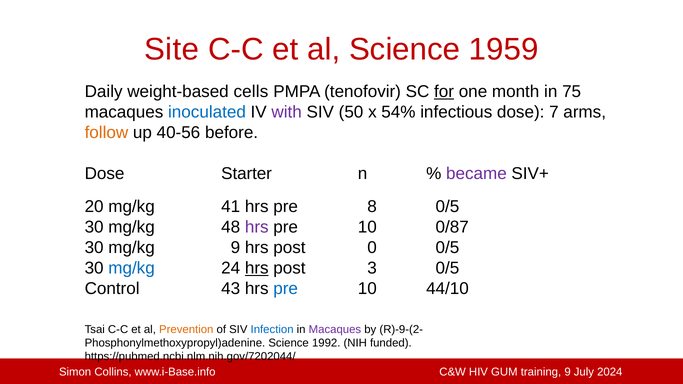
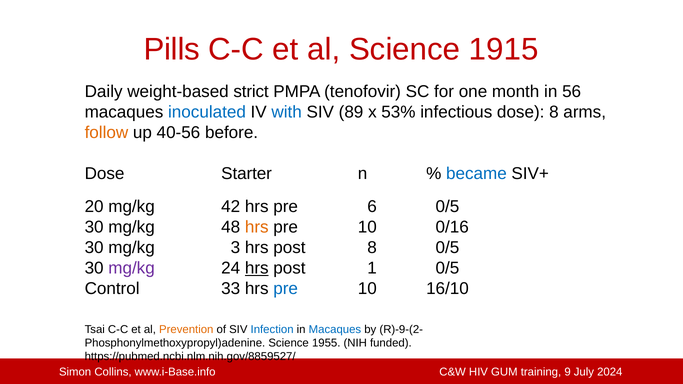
Site: Site -> Pills
1959: 1959 -> 1915
cells: cells -> strict
for underline: present -> none
75: 75 -> 56
with colour: purple -> blue
50: 50 -> 89
54%: 54% -> 53%
dose 7: 7 -> 8
became colour: purple -> blue
41: 41 -> 42
8: 8 -> 6
hrs at (257, 227) colour: purple -> orange
0/87: 0/87 -> 0/16
mg/kg 9: 9 -> 3
post 0: 0 -> 8
mg/kg at (132, 268) colour: blue -> purple
3: 3 -> 1
43: 43 -> 33
44/10: 44/10 -> 16/10
Macaques at (335, 330) colour: purple -> blue
1992: 1992 -> 1955
https://pubmed.ncbi.nlm.nih.gov/7202044/: https://pubmed.ncbi.nlm.nih.gov/7202044/ -> https://pubmed.ncbi.nlm.nih.gov/8859527/
